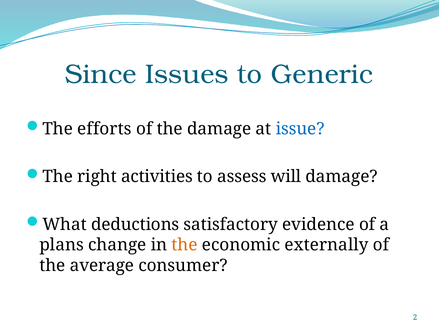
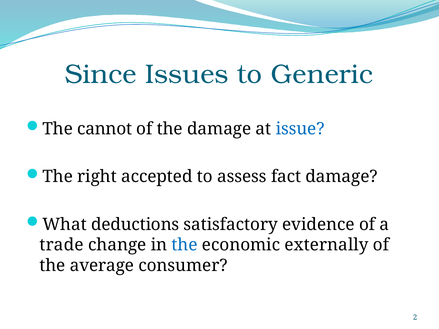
efforts: efforts -> cannot
activities: activities -> accepted
will: will -> fact
plans: plans -> trade
the at (185, 245) colour: orange -> blue
